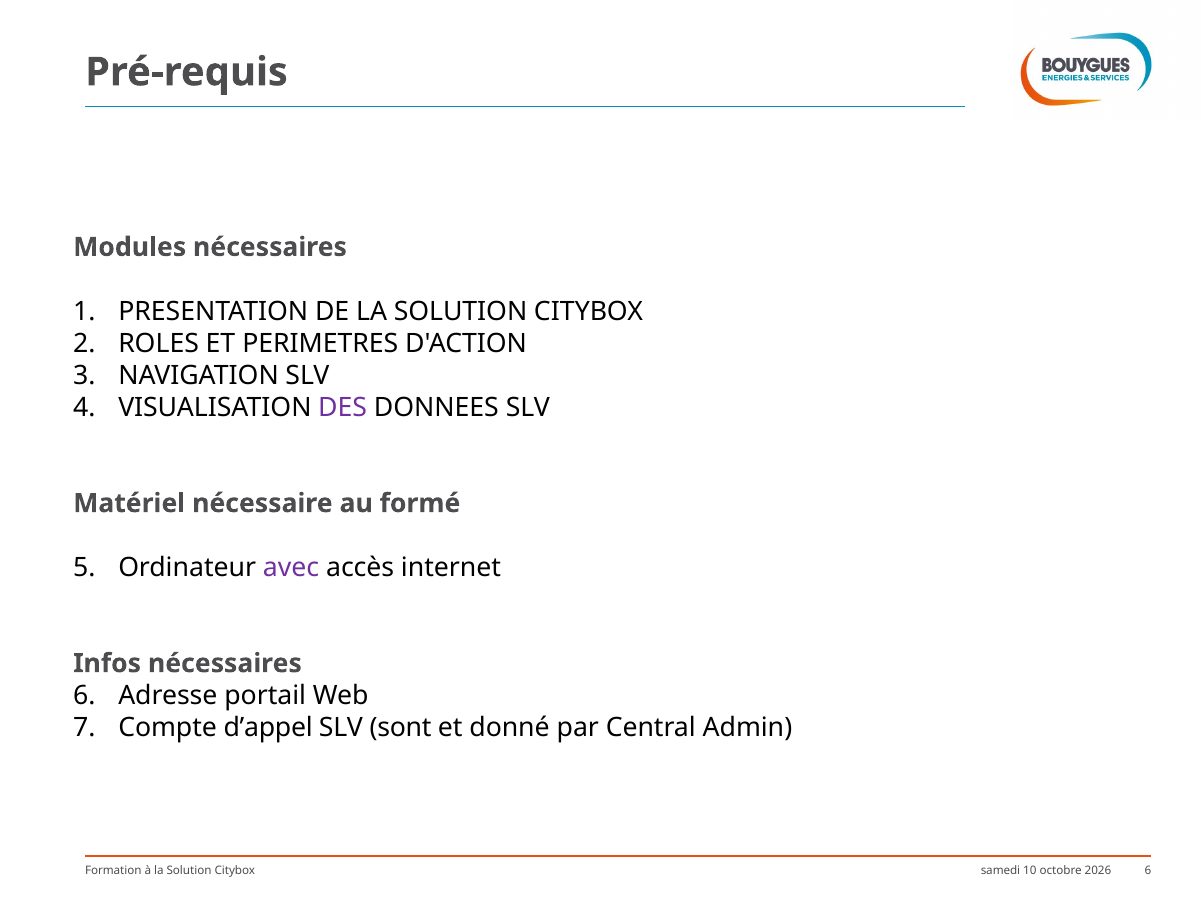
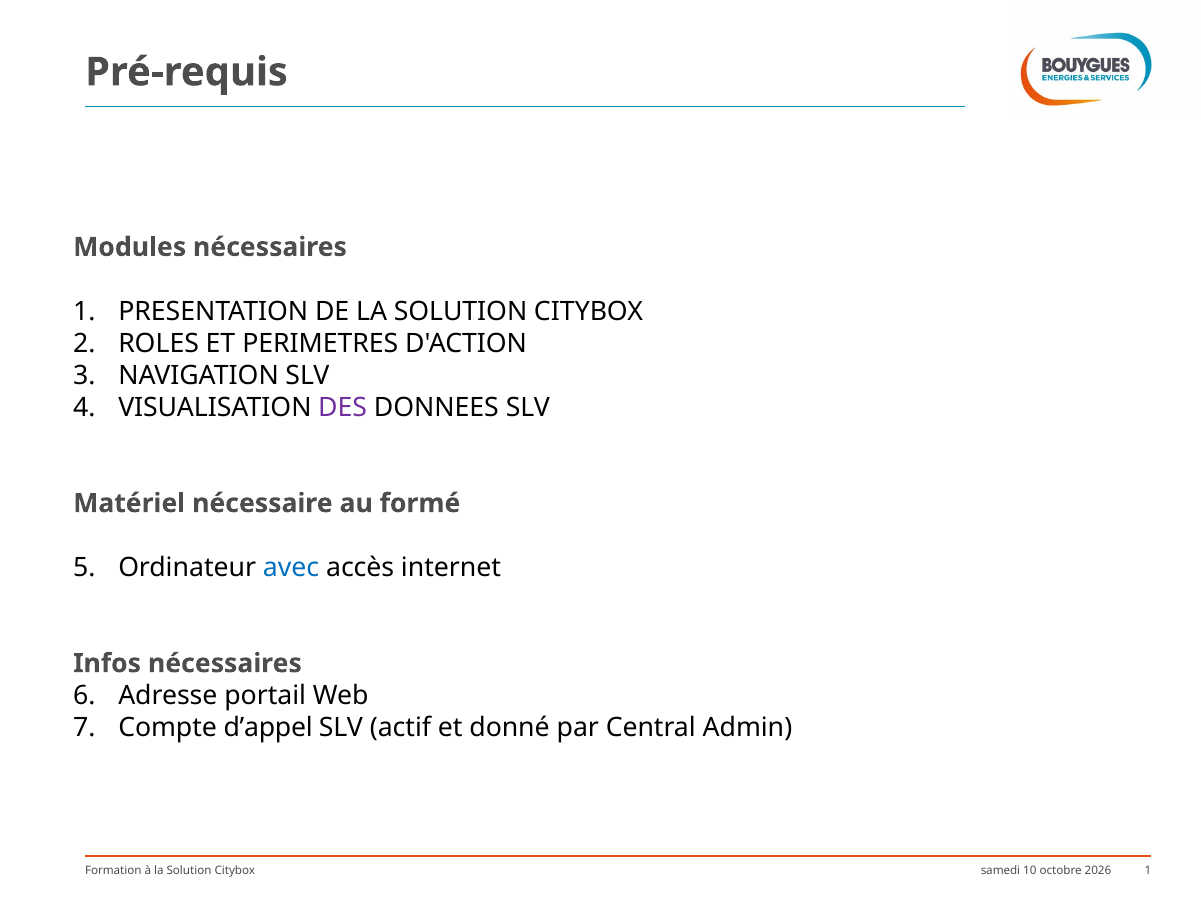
avec colour: purple -> blue
sont: sont -> actif
Citybox 6: 6 -> 1
